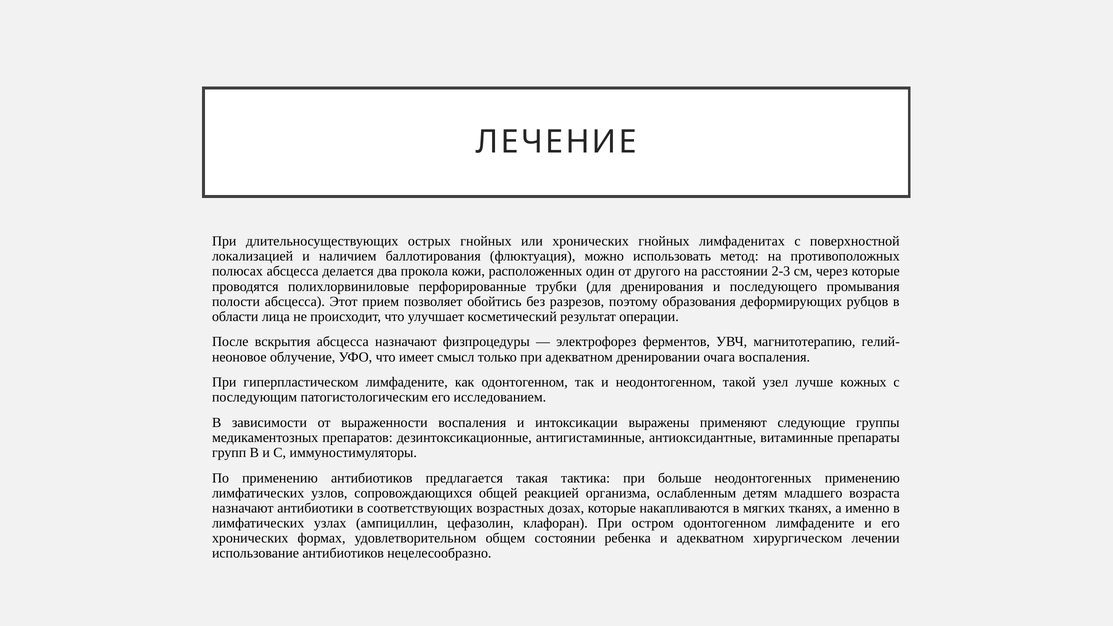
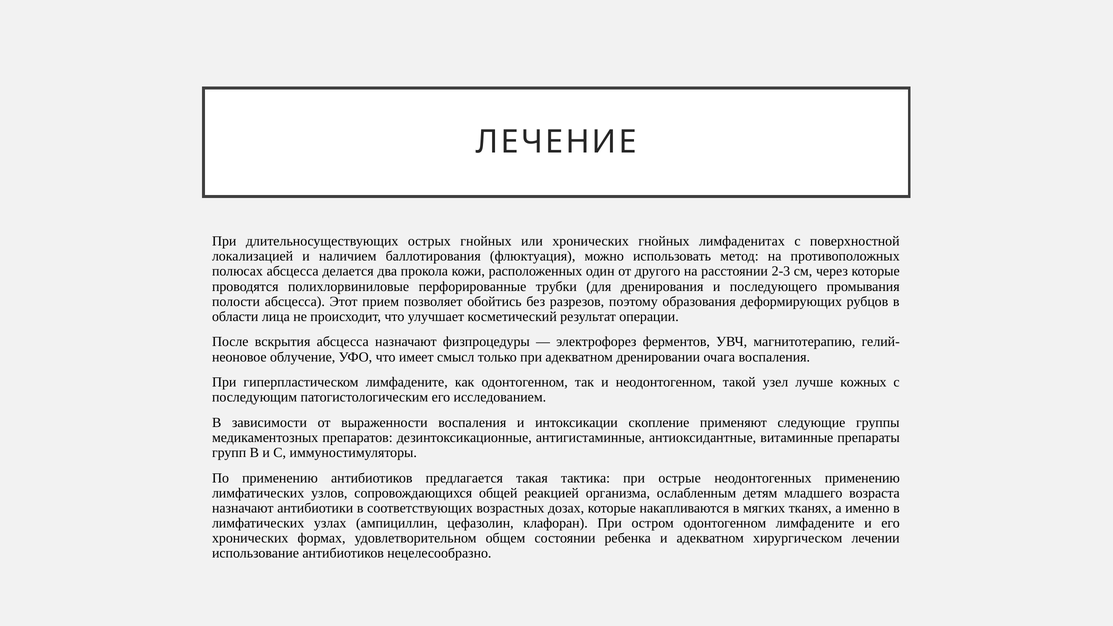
выражены: выражены -> скопление
больше: больше -> острые
